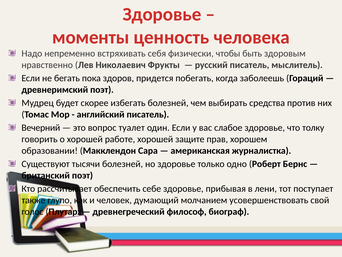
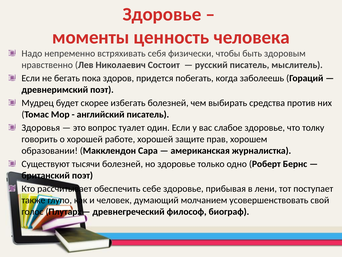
Фрукты: Фрукты -> Состоит
Вечерний: Вечерний -> Здоровья
